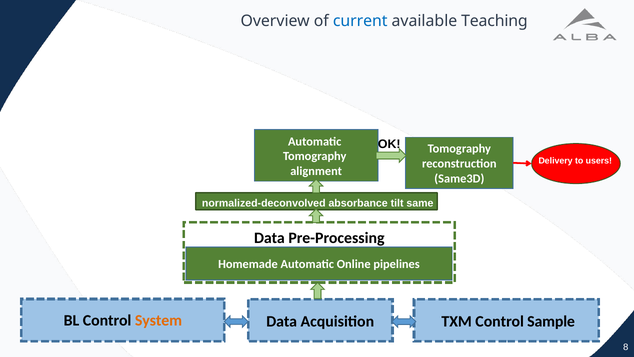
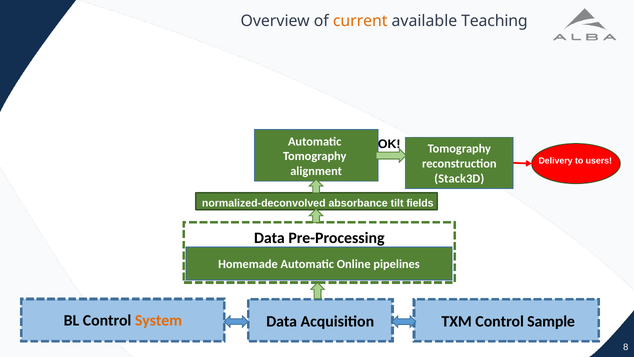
current colour: blue -> orange
Same3D: Same3D -> Stack3D
same: same -> fields
